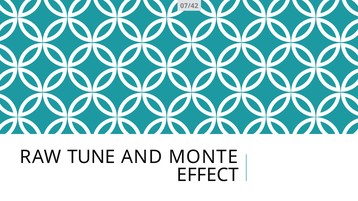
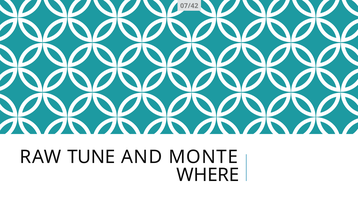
EFFECT: EFFECT -> WHERE
